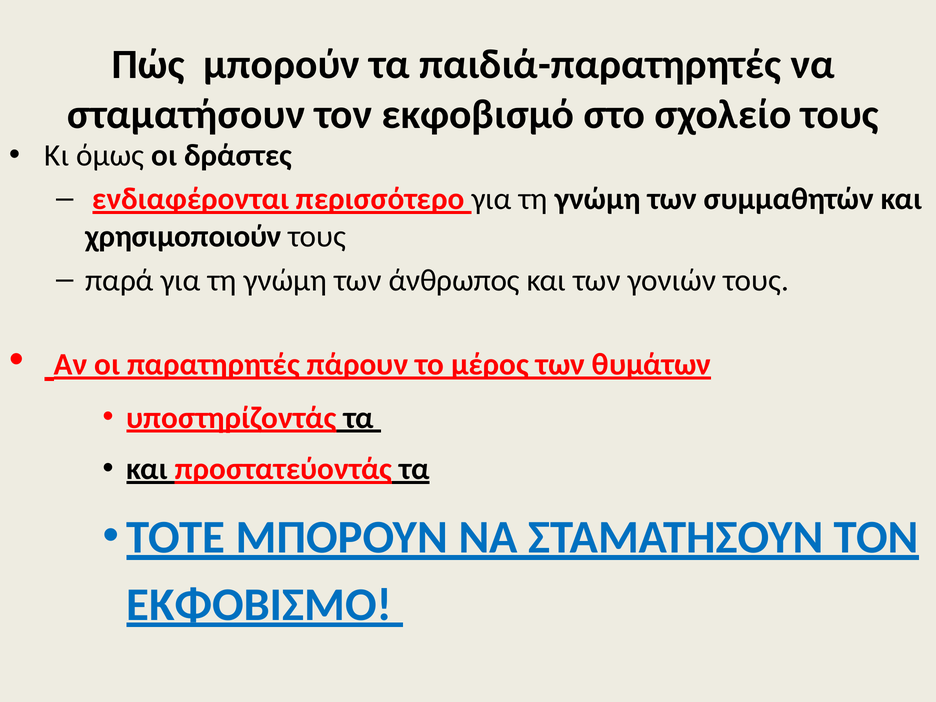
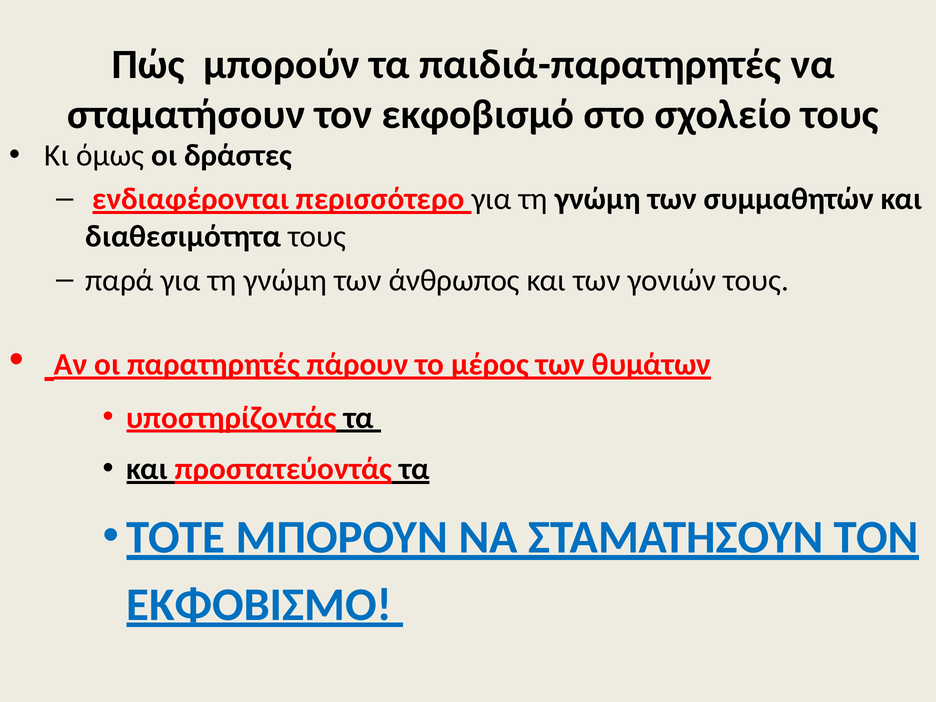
χρησιμοποιούν: χρησιμοποιούν -> διαθεσιμότητα
